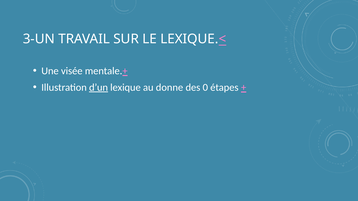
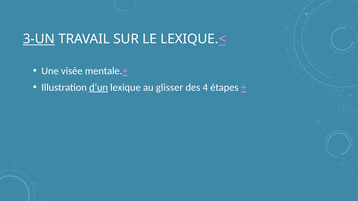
3-UN underline: none -> present
donne: donne -> glisser
0: 0 -> 4
